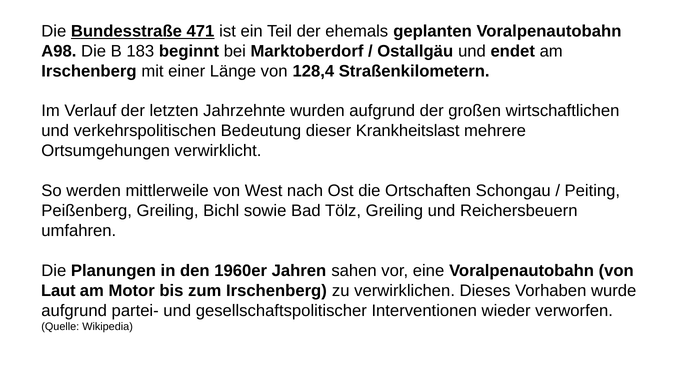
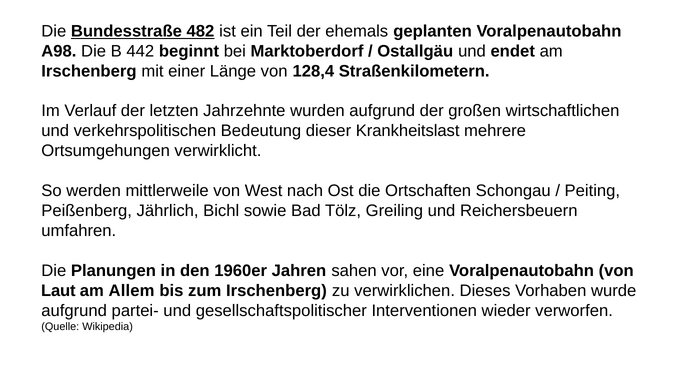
471: 471 -> 482
183: 183 -> 442
Peißenberg Greiling: Greiling -> Jährlich
Motor: Motor -> Allem
